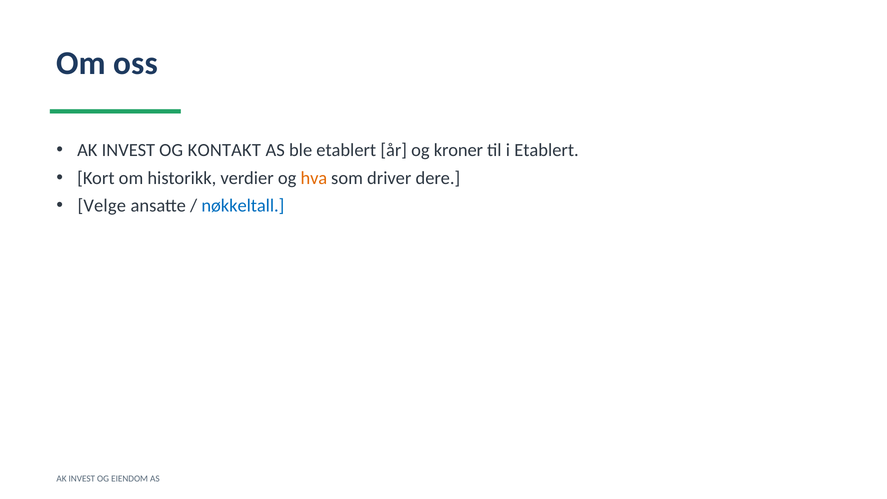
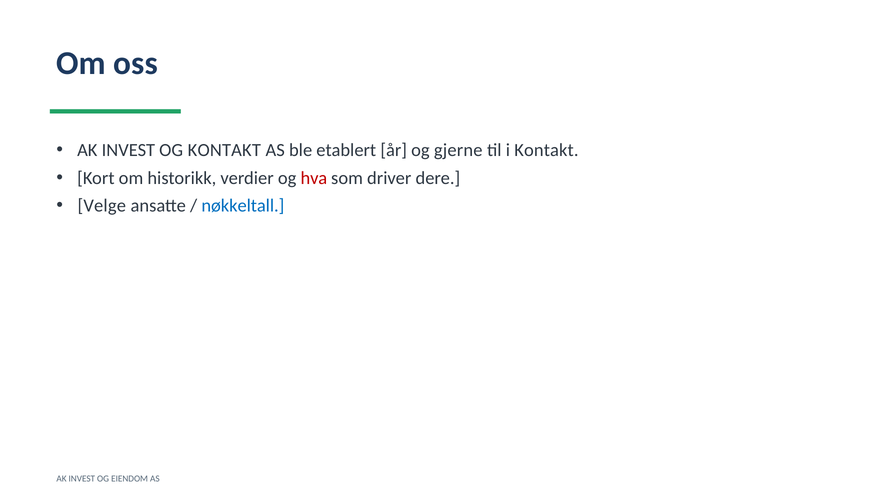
kroner: kroner -> gjerne
i Etablert: Etablert -> Kontakt
hva colour: orange -> red
